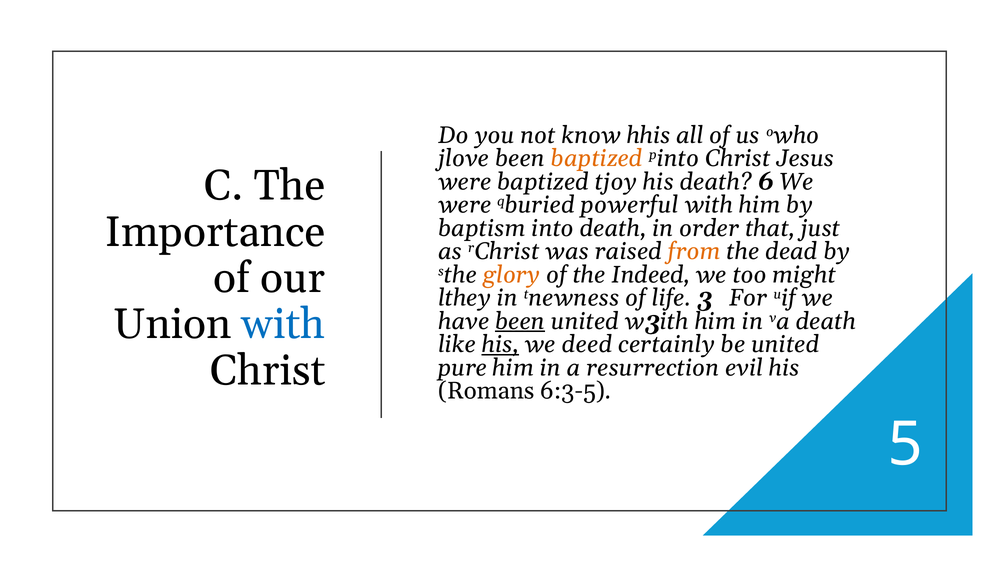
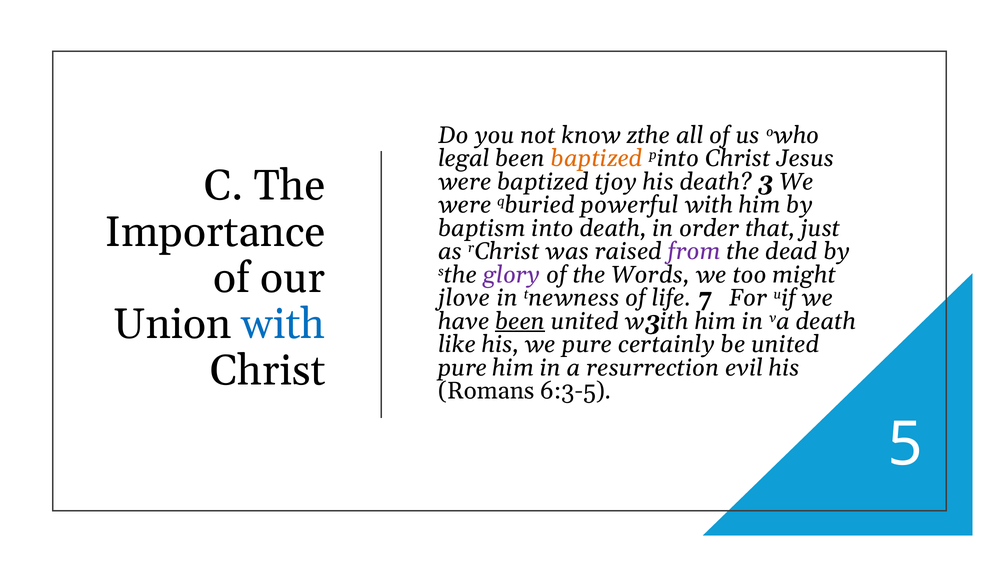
hhis: hhis -> zthe
jlove: jlove -> legal
6: 6 -> 3
from colour: orange -> purple
glory colour: orange -> purple
Indeed: Indeed -> Words
lthey: lthey -> jlove
3: 3 -> 7
his at (500, 344) underline: present -> none
we deed: deed -> pure
